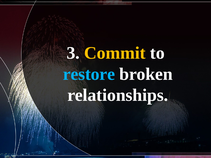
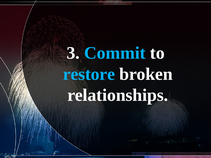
Commit colour: yellow -> light blue
